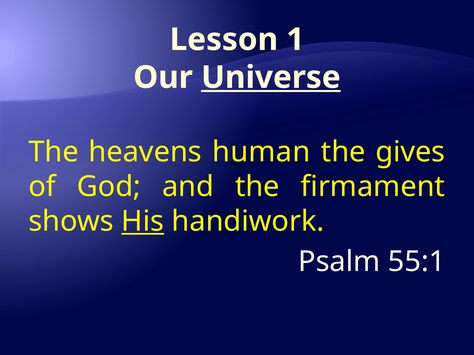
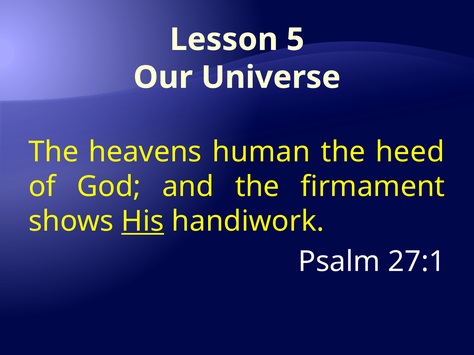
1: 1 -> 5
Universe underline: present -> none
gives: gives -> heed
55:1: 55:1 -> 27:1
